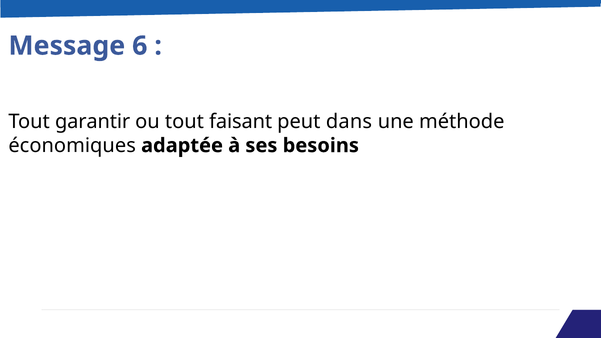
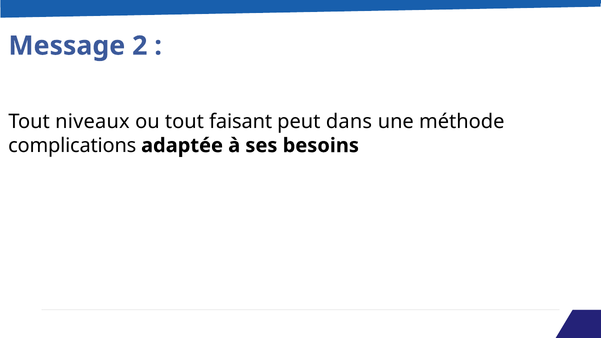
6: 6 -> 2
garantir: garantir -> niveaux
économiques: économiques -> complications
